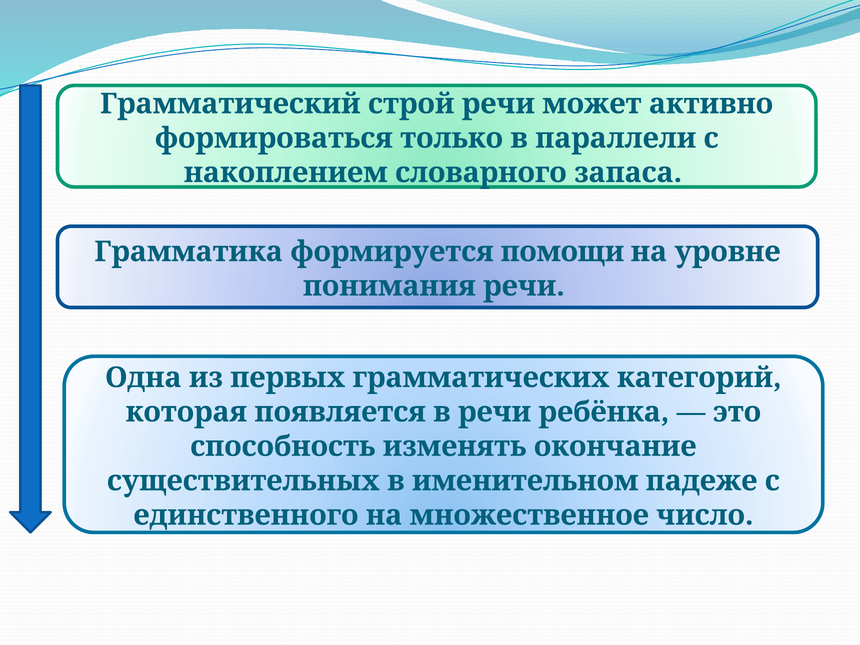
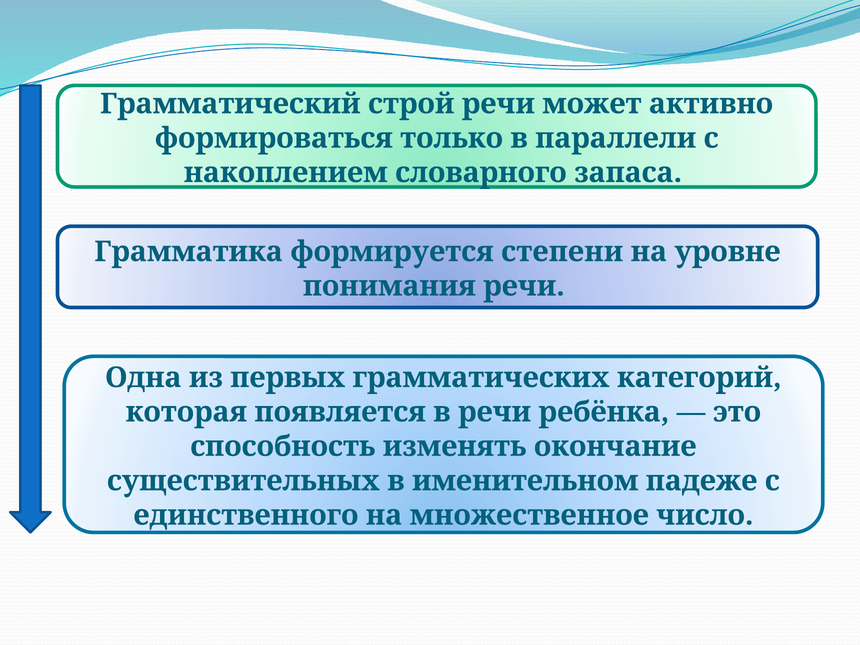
помощи: помощи -> степени
